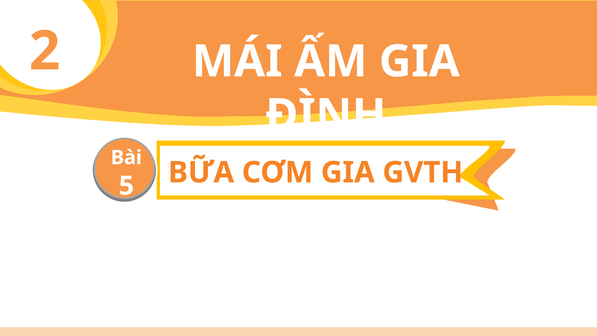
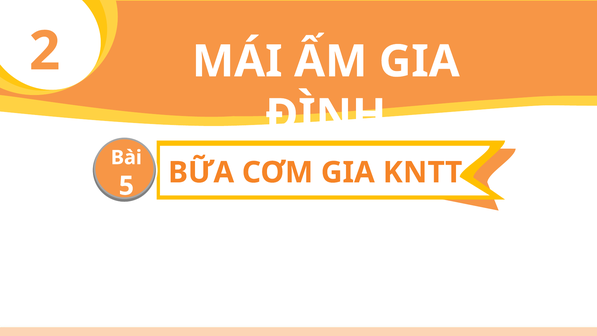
GVTH: GVTH -> KNTT
